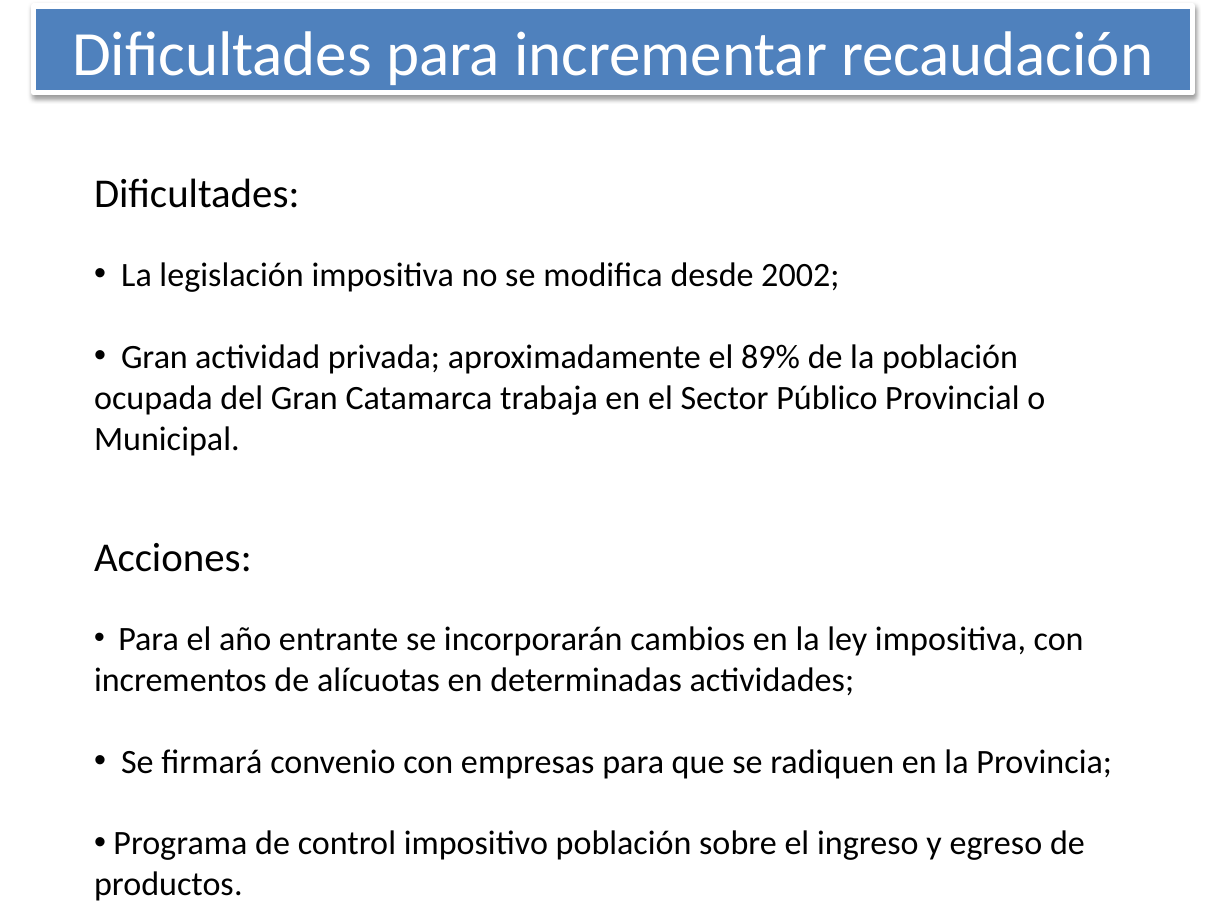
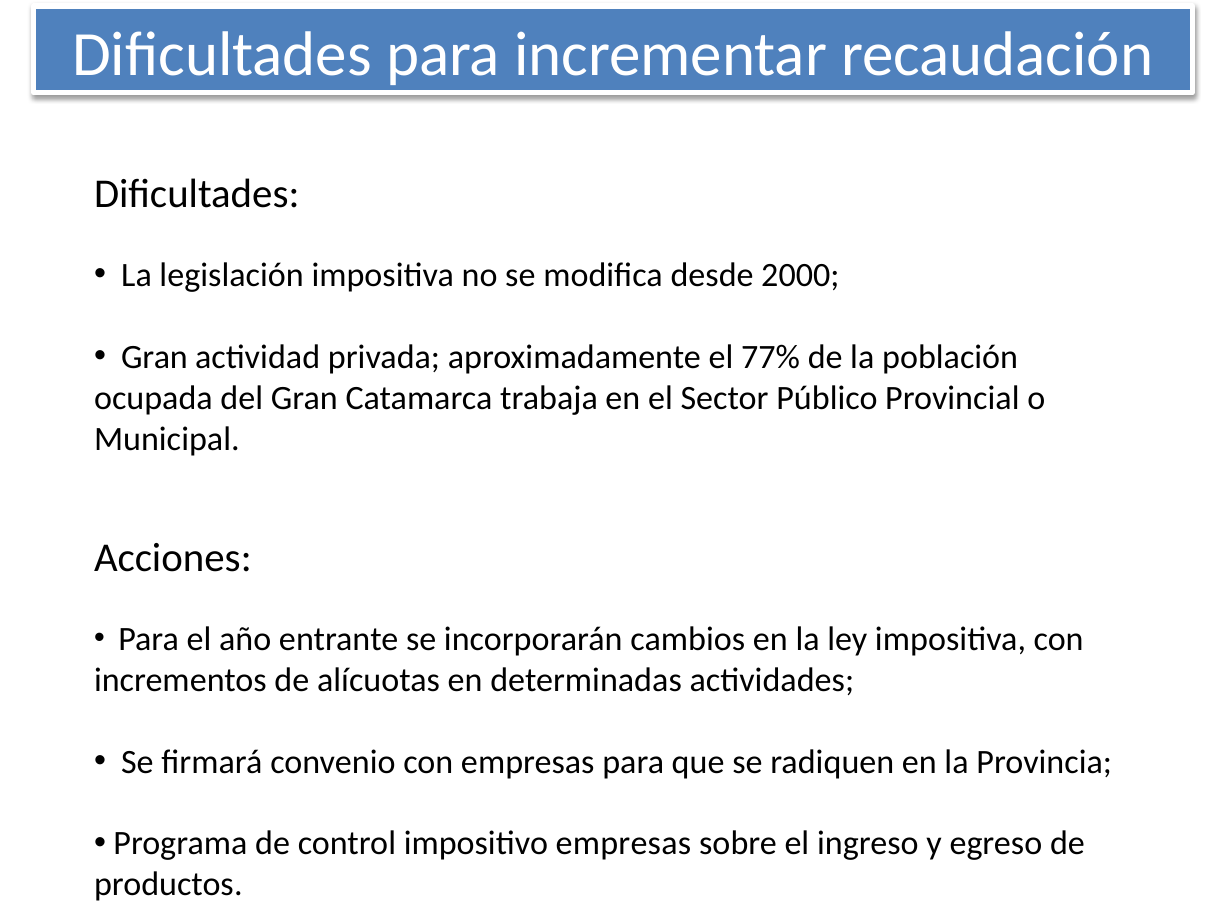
2002: 2002 -> 2000
89%: 89% -> 77%
impositivo población: población -> empresas
